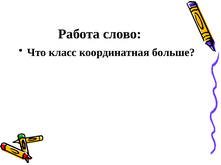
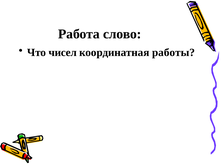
класс: класс -> чисел
больше: больше -> работы
